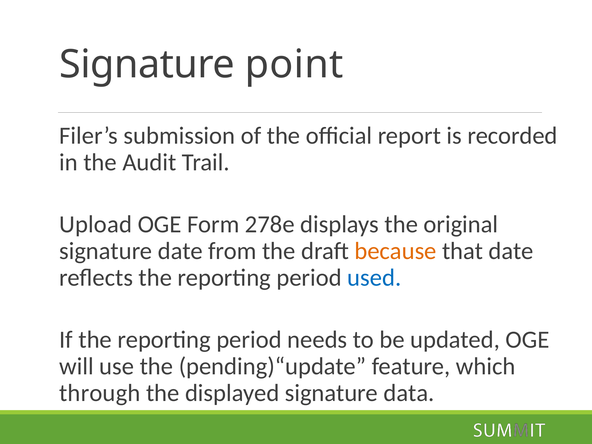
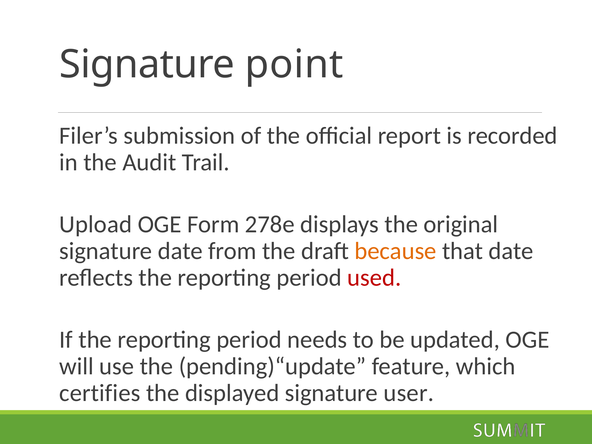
used colour: blue -> red
through: through -> certifies
data: data -> user
